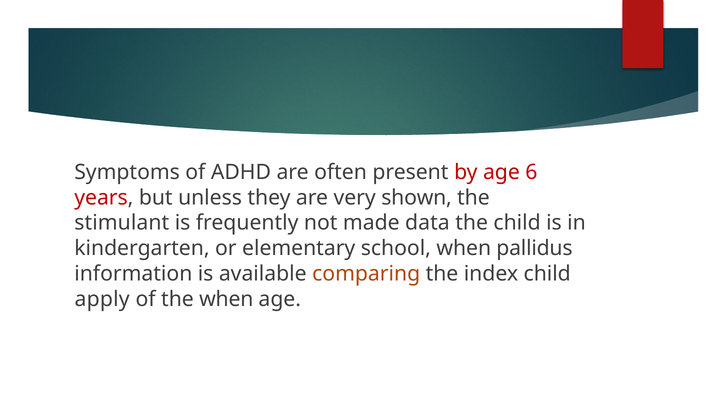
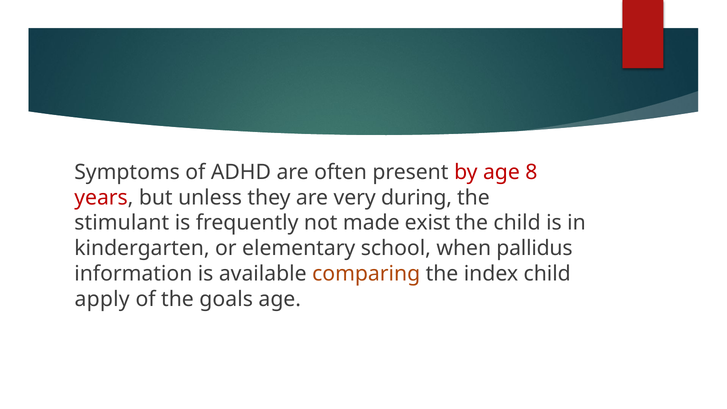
6: 6 -> 8
shown: shown -> during
data: data -> exist
the when: when -> goals
